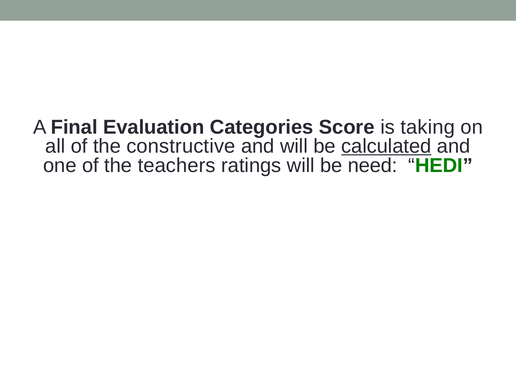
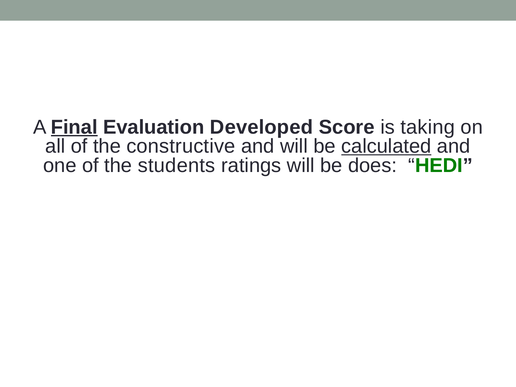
Final underline: none -> present
Categories: Categories -> Developed
teachers: teachers -> students
need: need -> does
